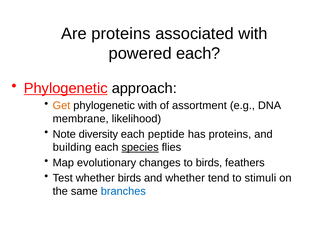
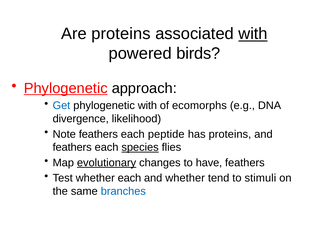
with at (253, 34) underline: none -> present
powered each: each -> birds
Get colour: orange -> blue
assortment: assortment -> ecomorphs
membrane: membrane -> divergence
Note diversity: diversity -> feathers
building at (72, 147): building -> feathers
evolutionary underline: none -> present
to birds: birds -> have
whether birds: birds -> each
